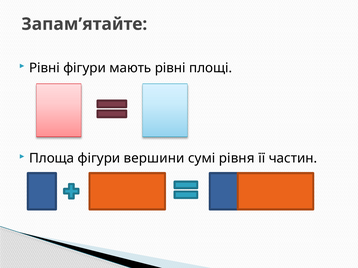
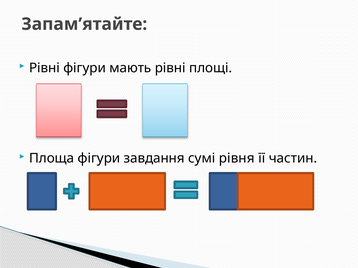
вершини: вершини -> завдання
